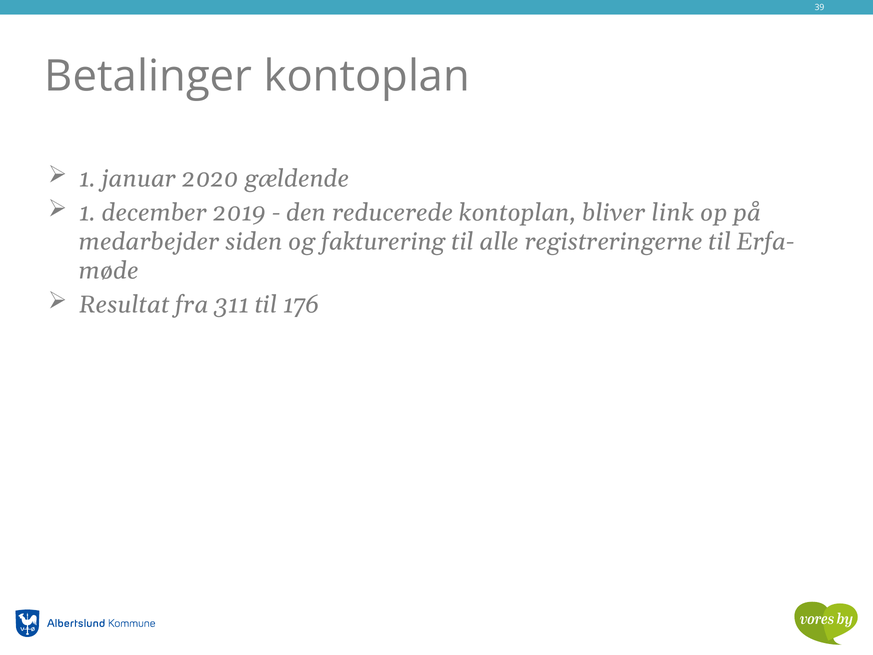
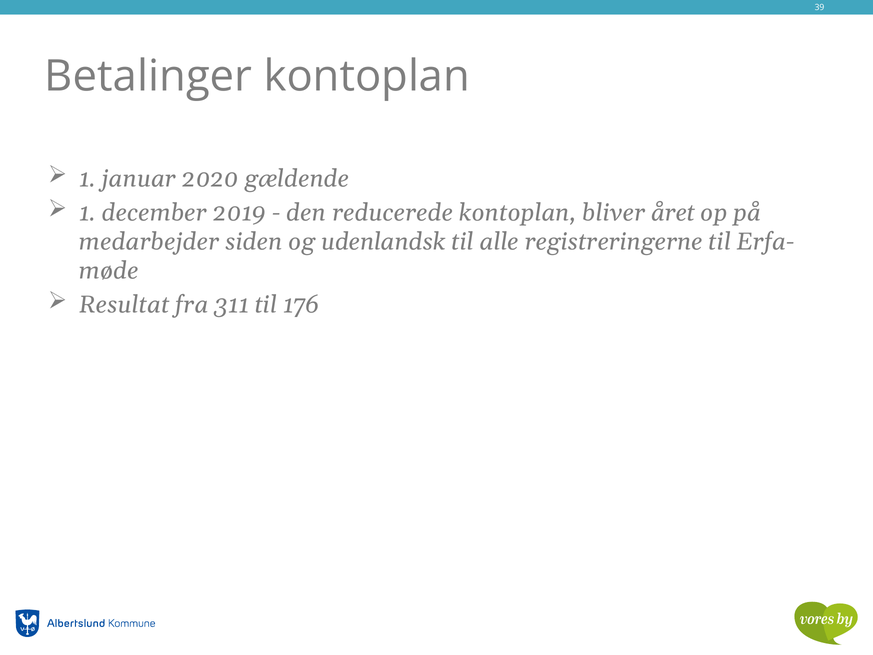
link: link -> året
fakturering: fakturering -> udenlandsk
